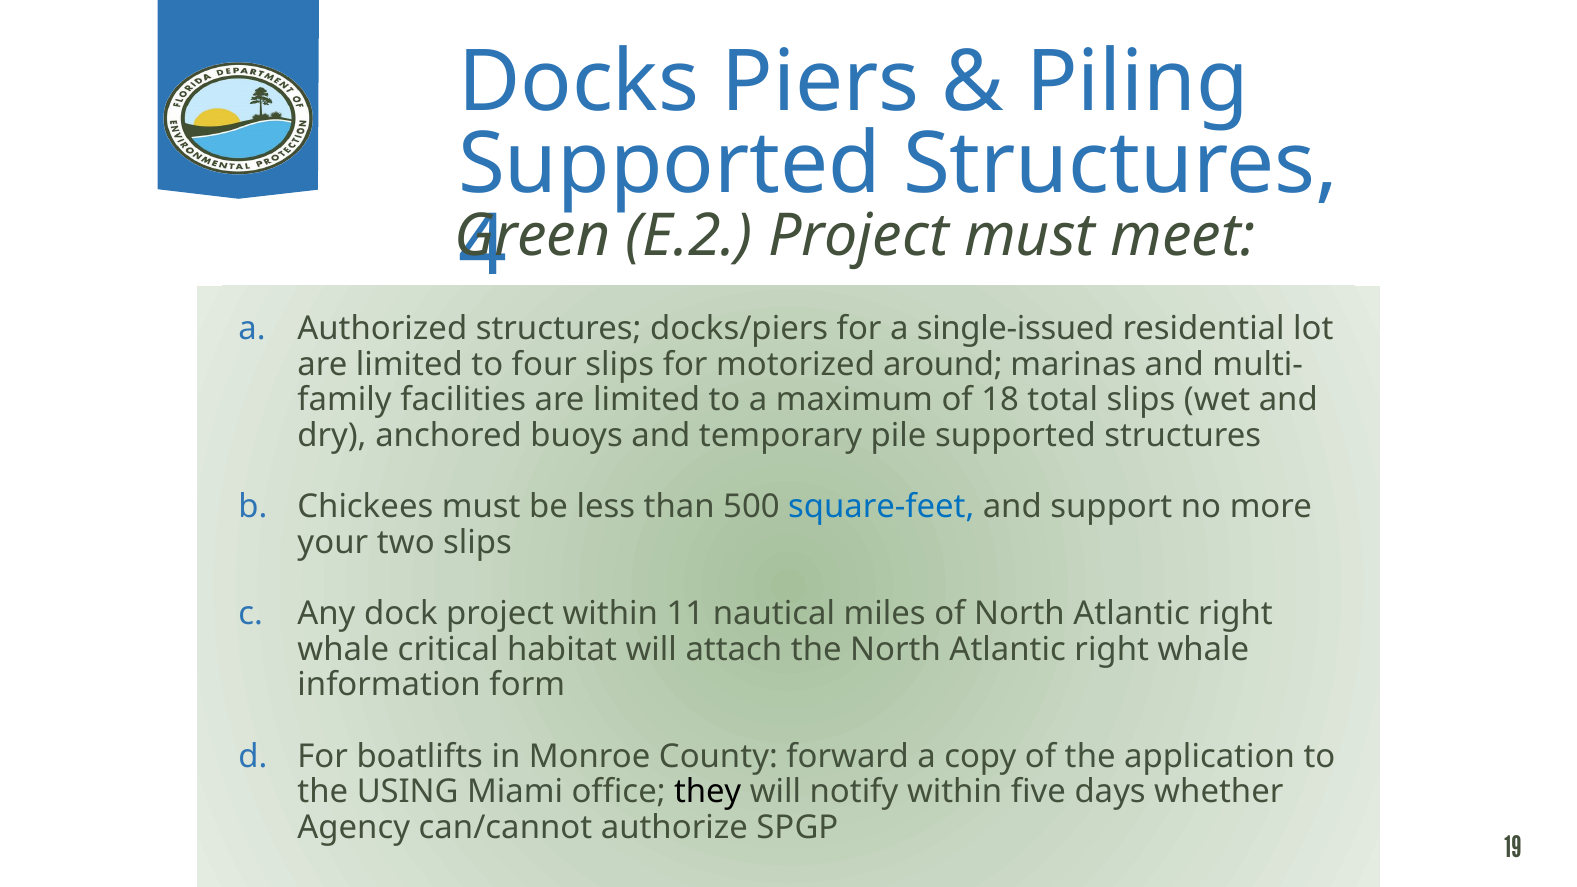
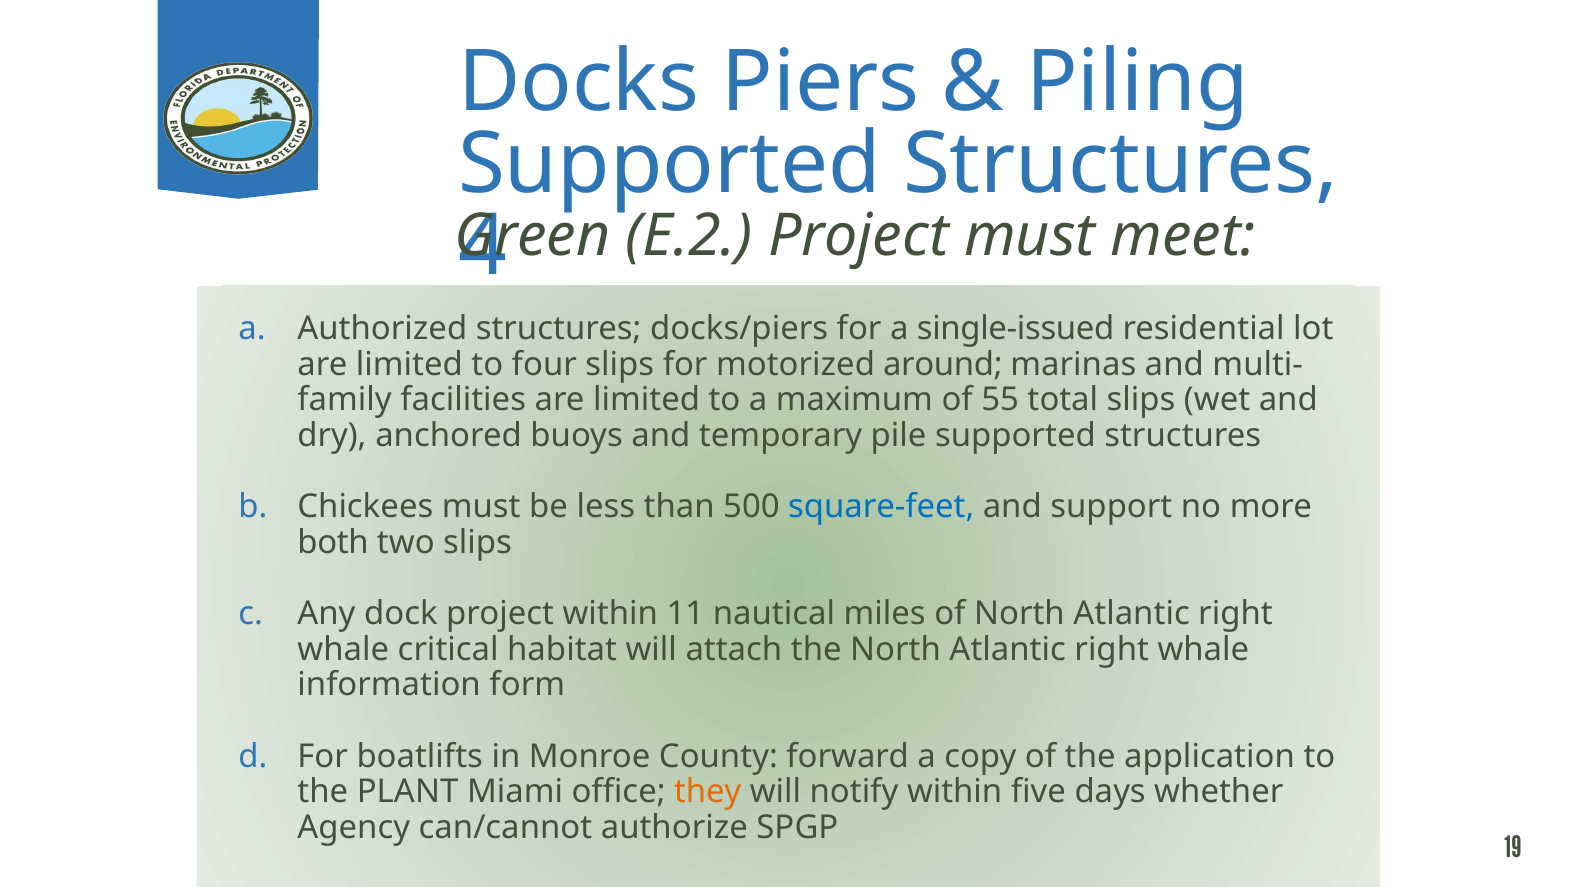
18: 18 -> 55
your: your -> both
USING: USING -> PLANT
they colour: black -> orange
